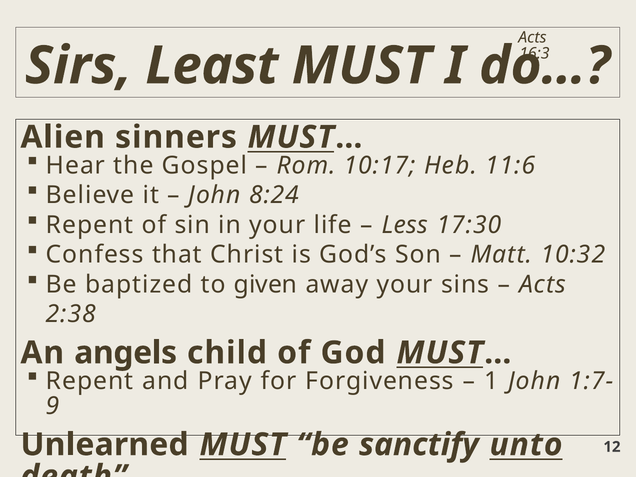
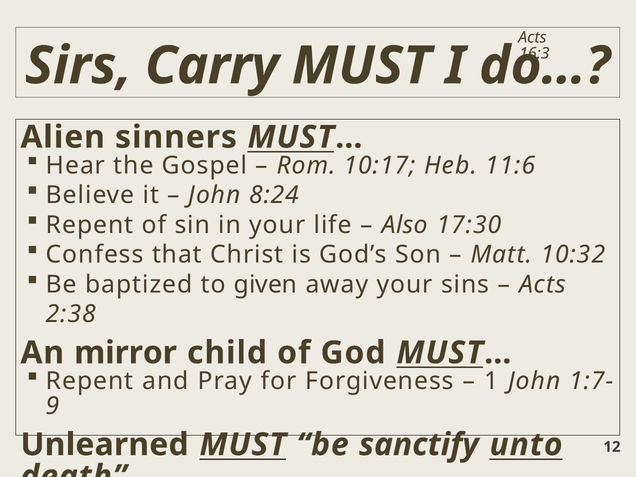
Least: Least -> Carry
Less: Less -> Also
angels: angels -> mirror
